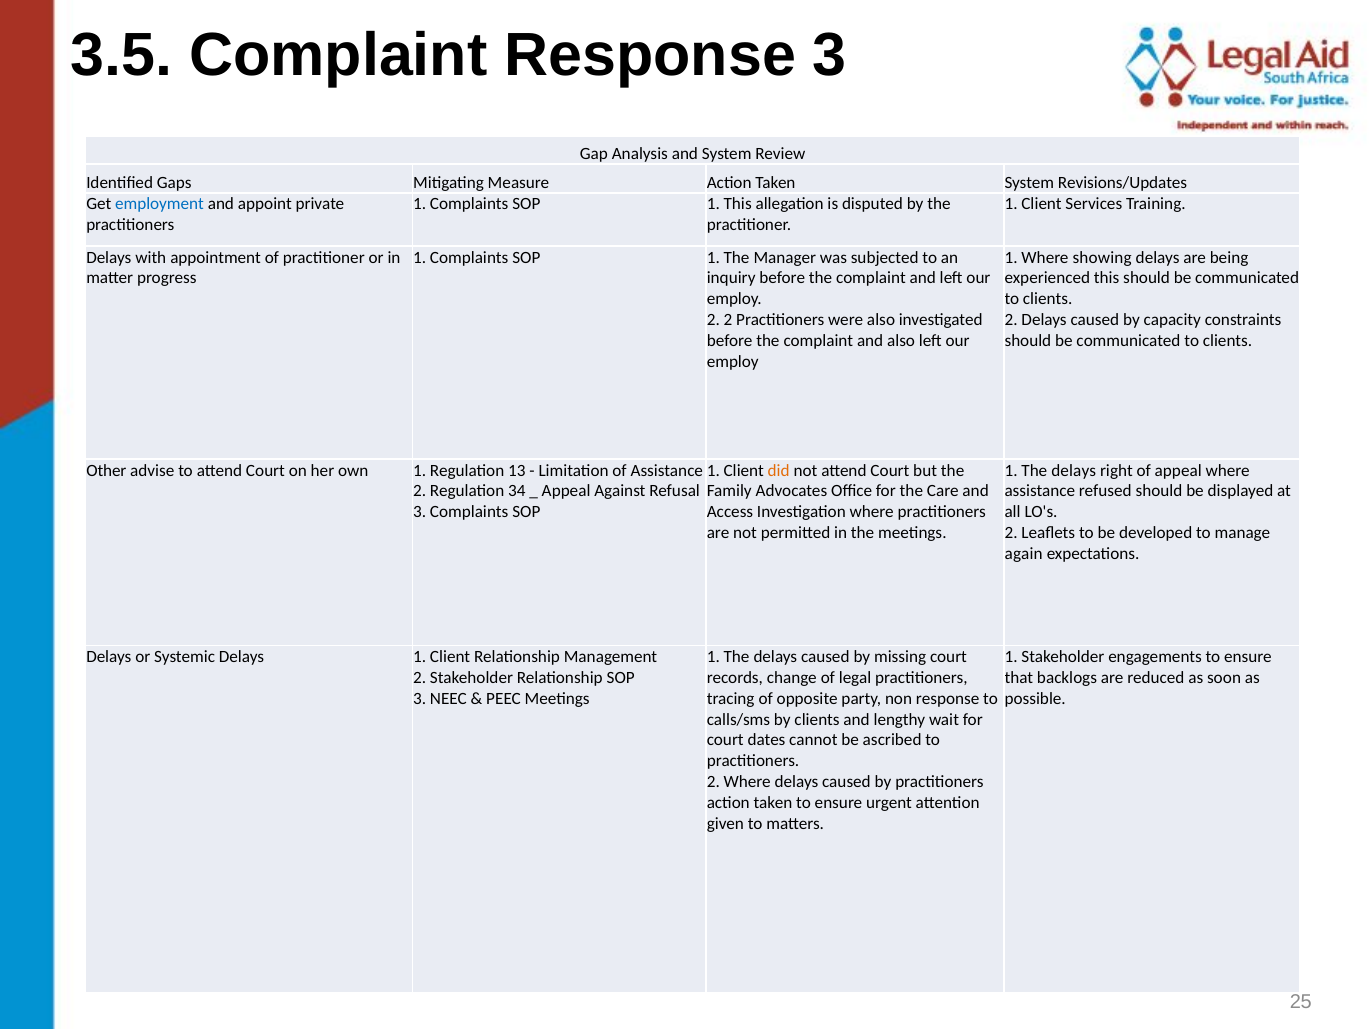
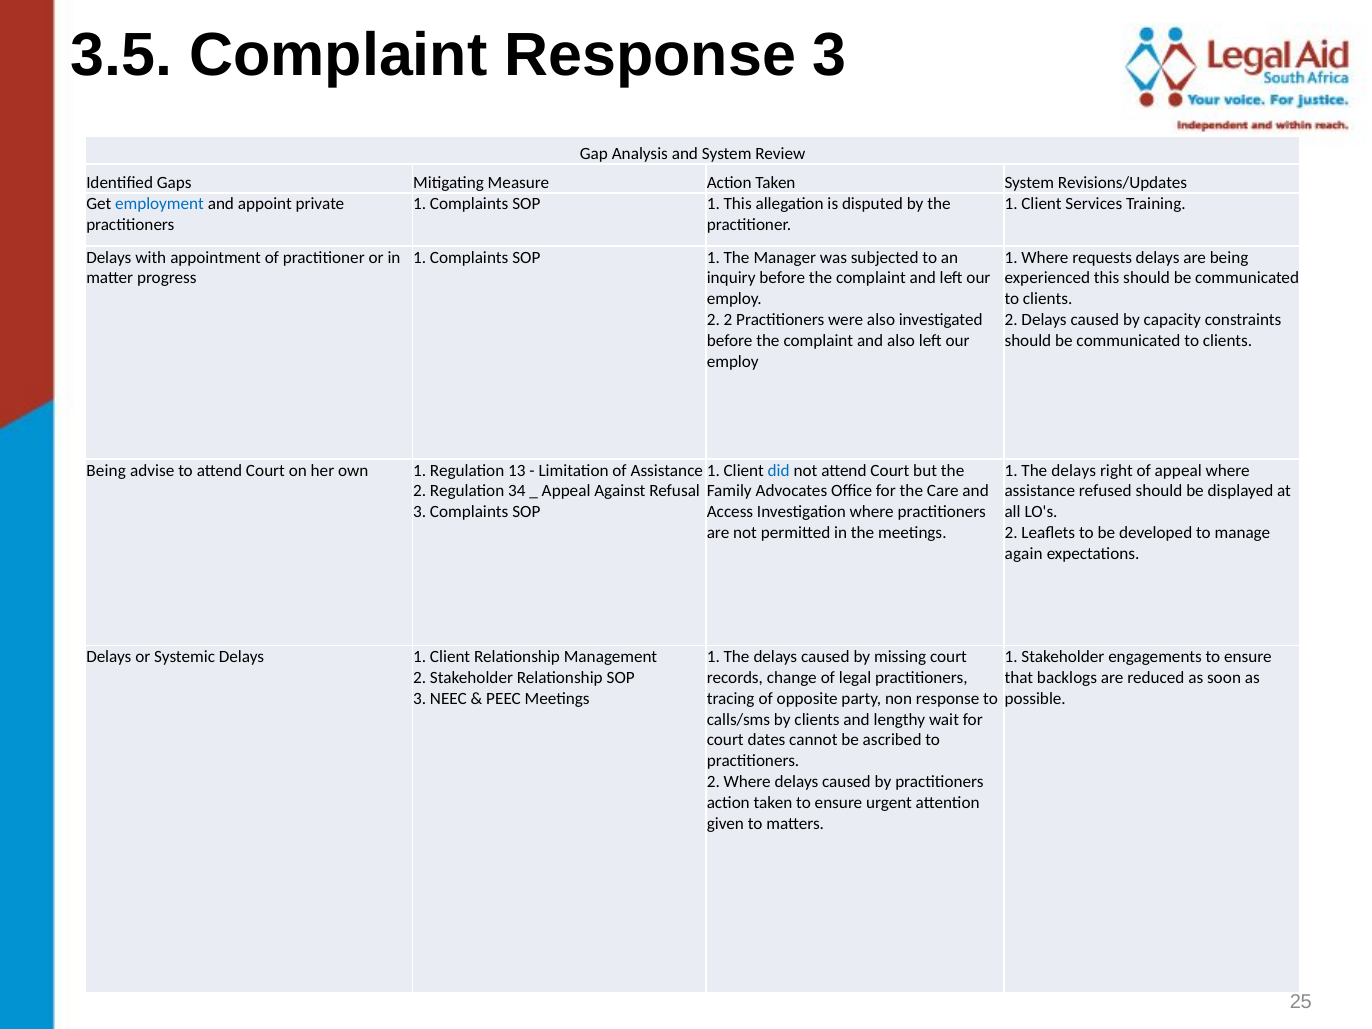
showing: showing -> requests
Other at (106, 470): Other -> Being
did colour: orange -> blue
